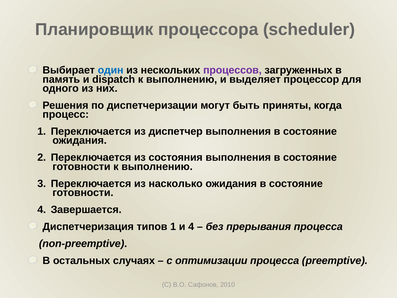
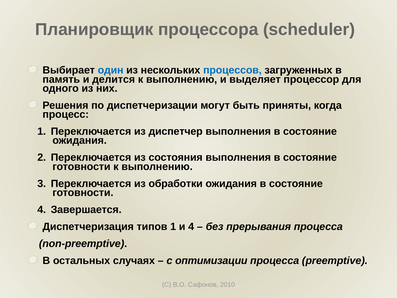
процессов colour: purple -> blue
dispatch: dispatch -> делится
насколько: насколько -> обработки
